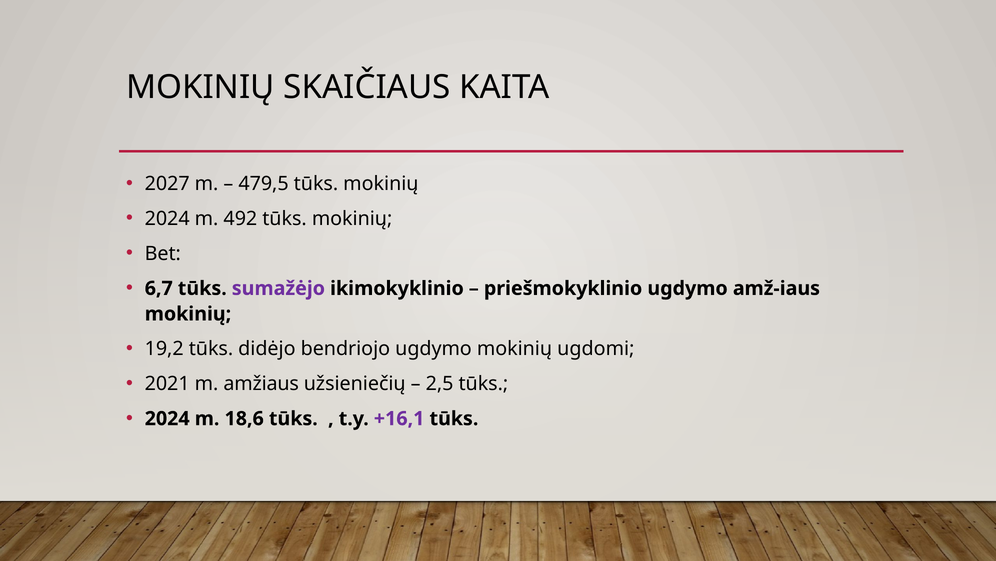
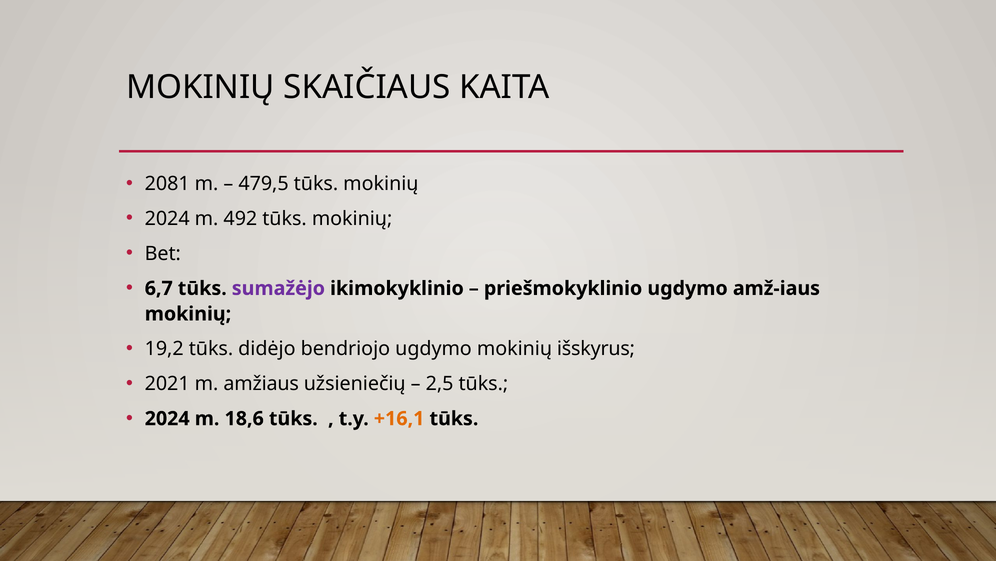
2027: 2027 -> 2081
ugdomi: ugdomi -> išskyrus
+16,1 colour: purple -> orange
